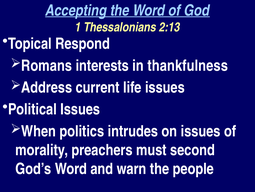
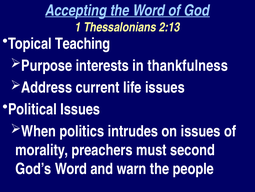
Respond: Respond -> Teaching
Romans: Romans -> Purpose
